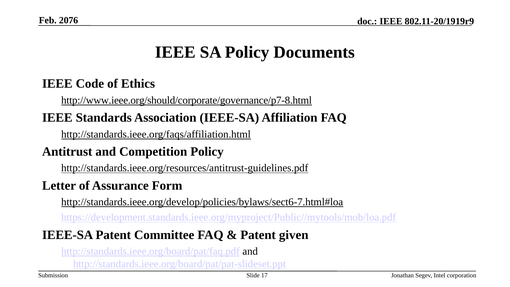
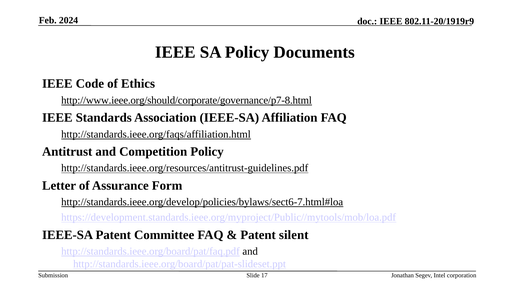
2076: 2076 -> 2024
given: given -> silent
